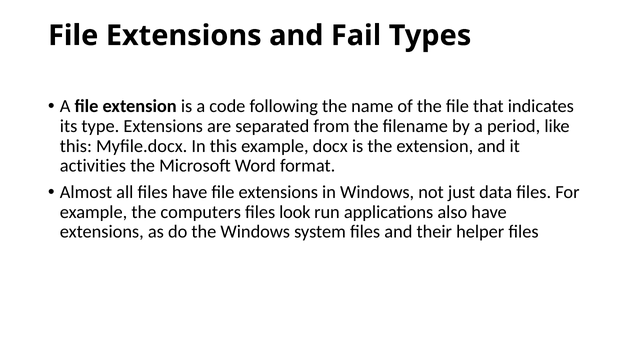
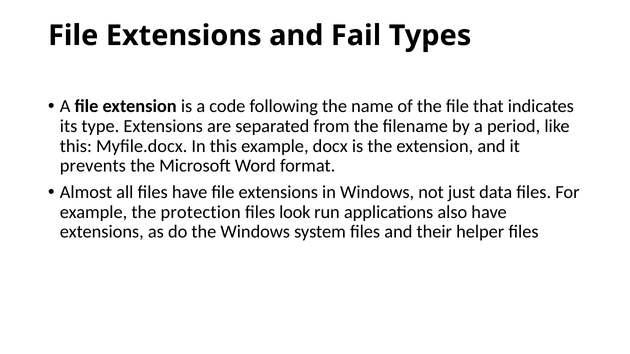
activities: activities -> prevents
computers: computers -> protection
